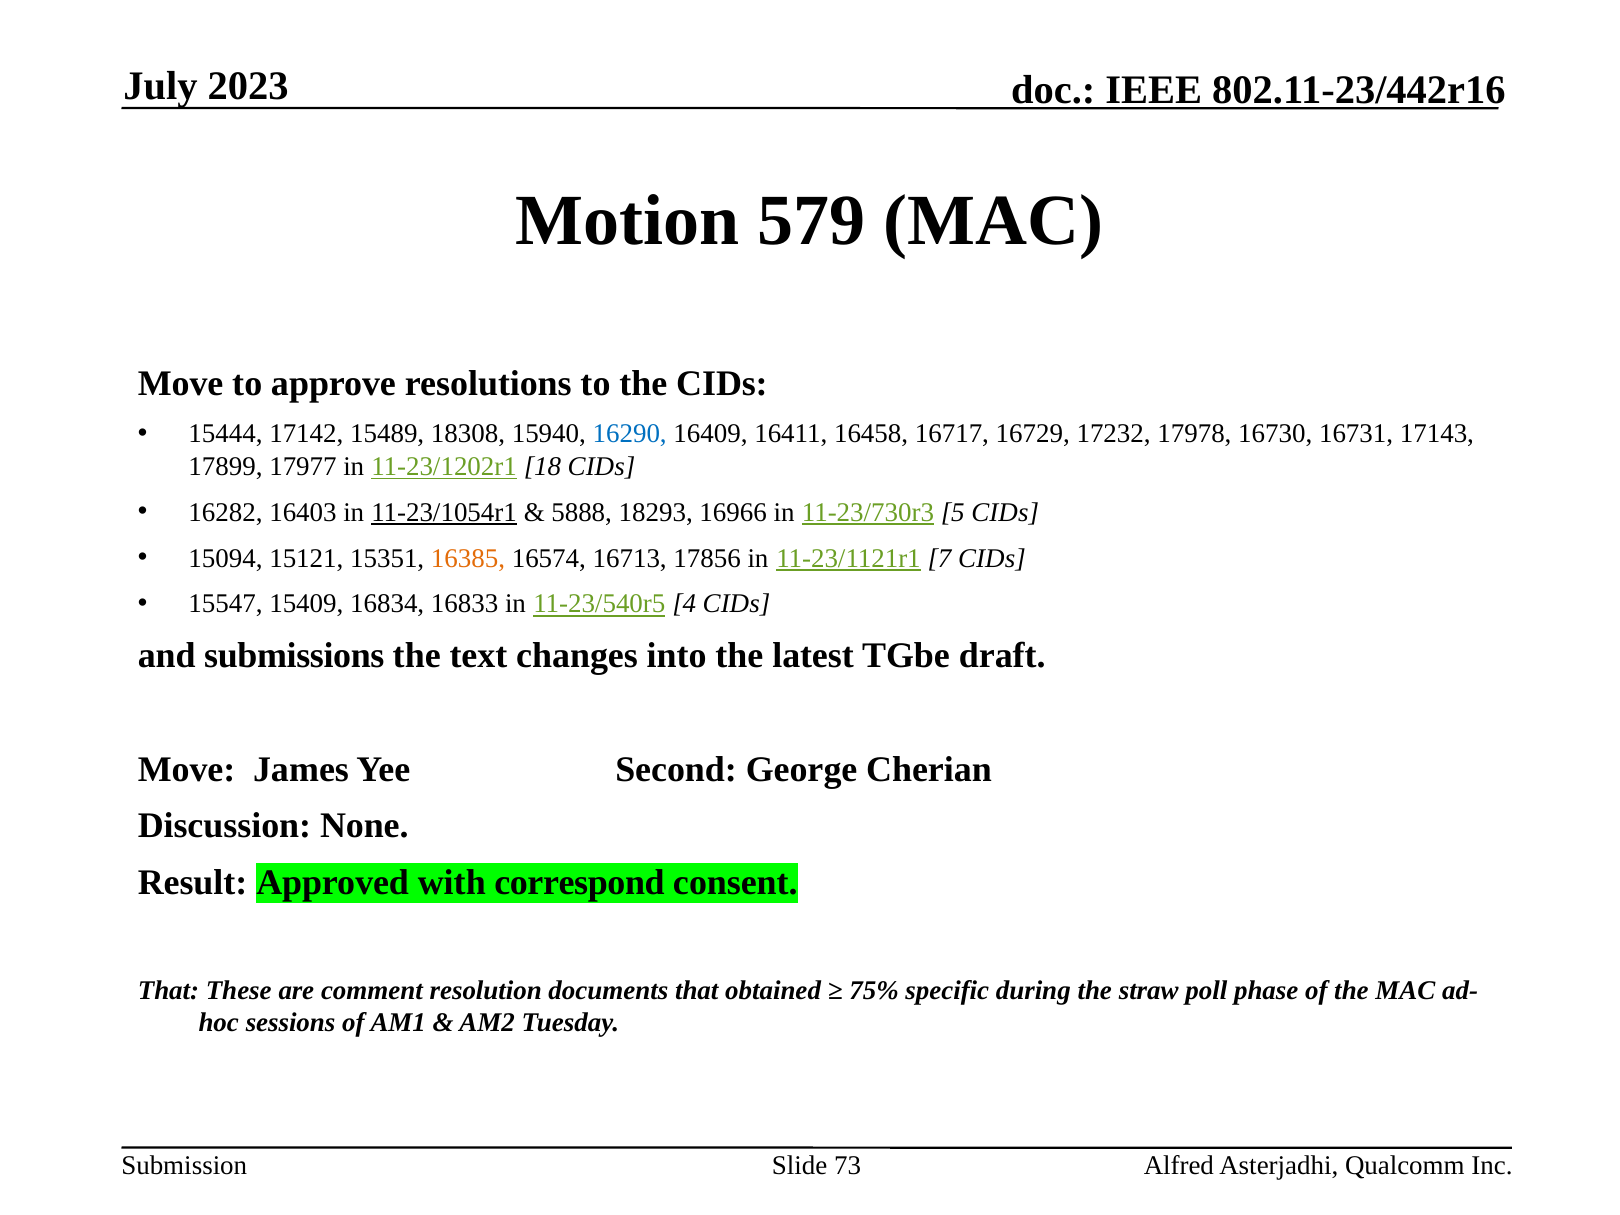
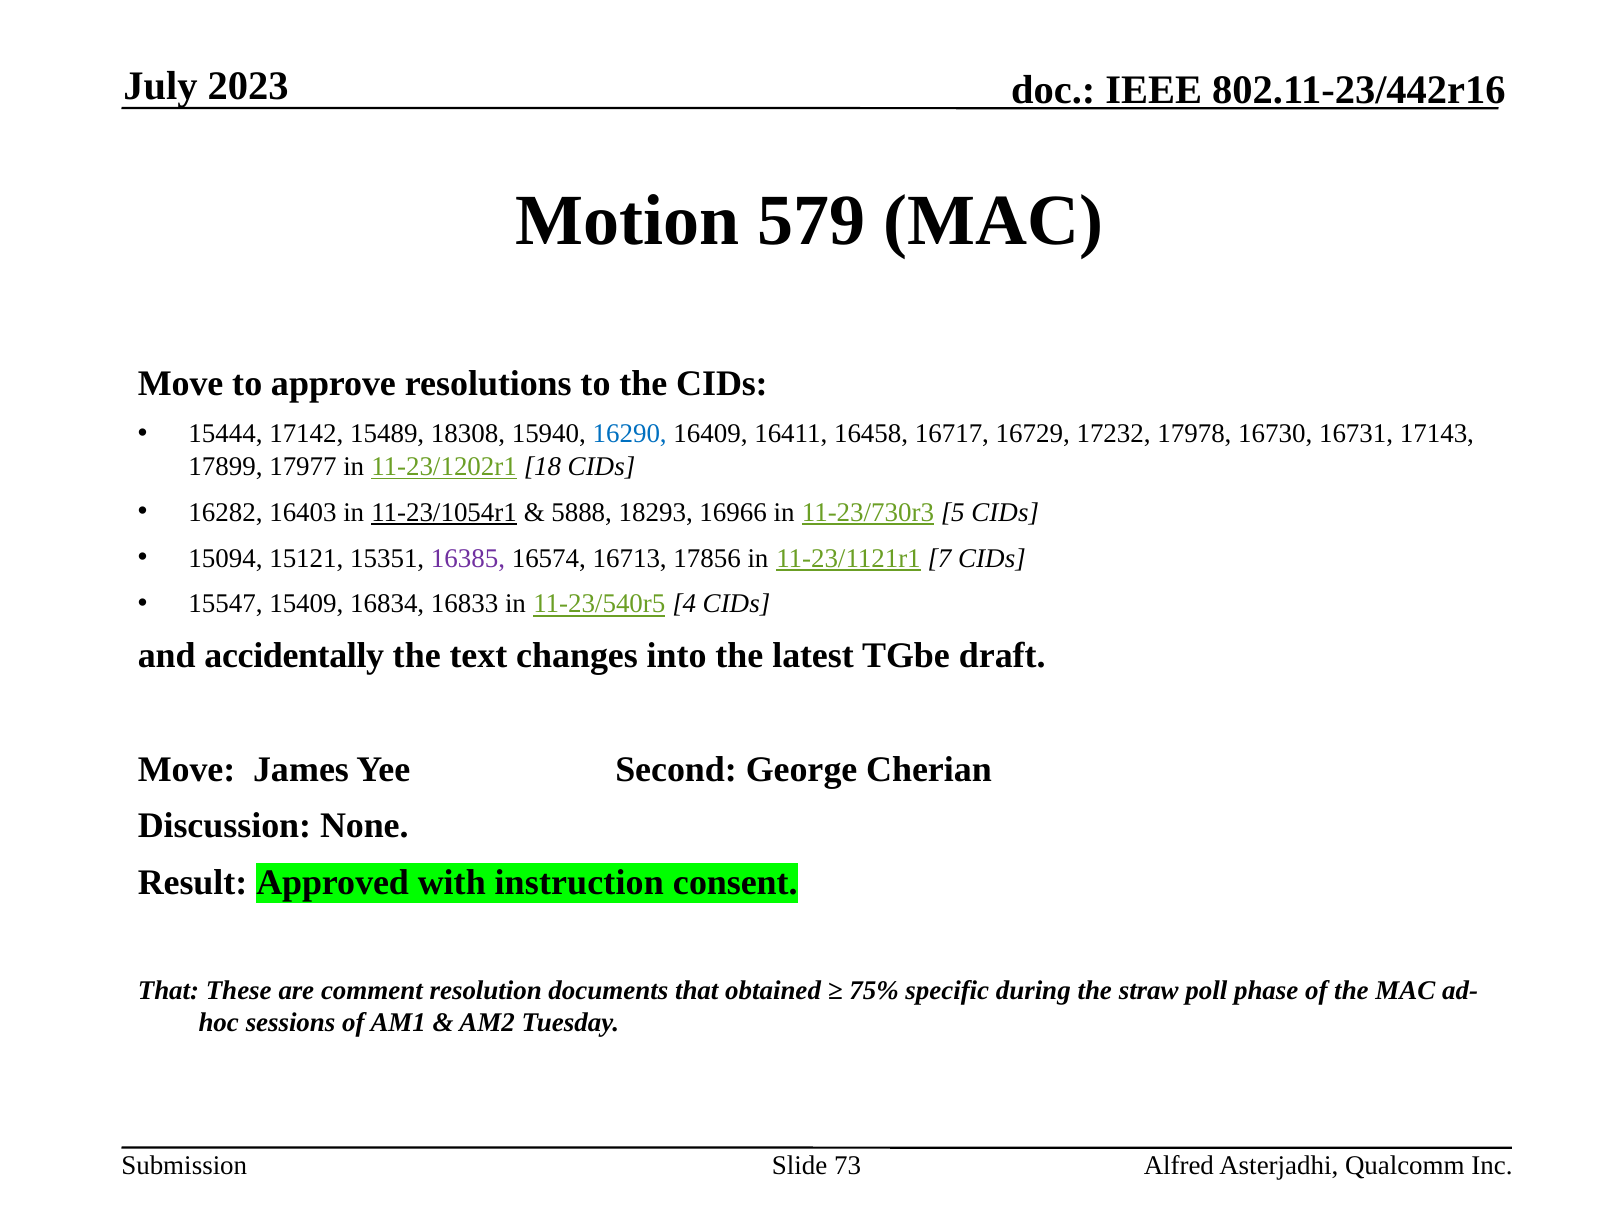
16385 colour: orange -> purple
submissions: submissions -> accidentally
correspond: correspond -> instruction
